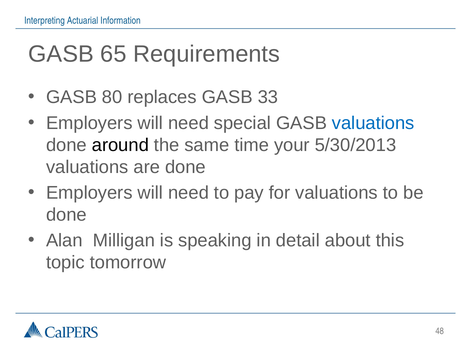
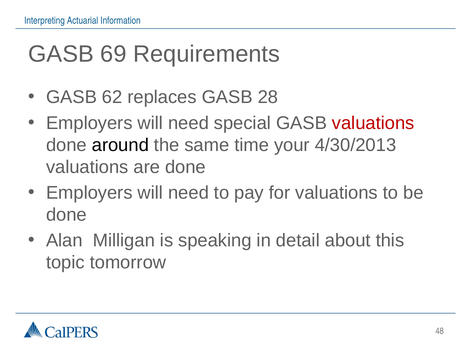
65: 65 -> 69
80: 80 -> 62
33: 33 -> 28
valuations at (373, 123) colour: blue -> red
5/30/2013: 5/30/2013 -> 4/30/2013
